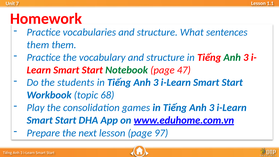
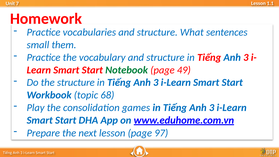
them at (38, 45): them -> small
Anh at (232, 57) colour: green -> blue
47: 47 -> 49
the students: students -> structure
